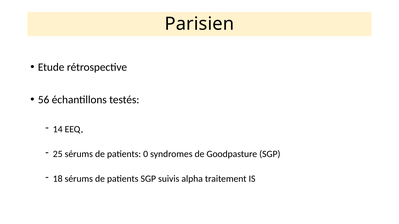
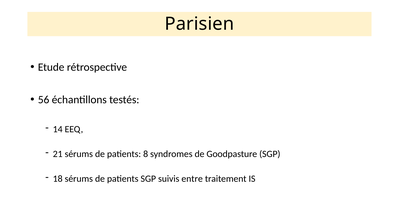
25: 25 -> 21
0: 0 -> 8
alpha: alpha -> entre
